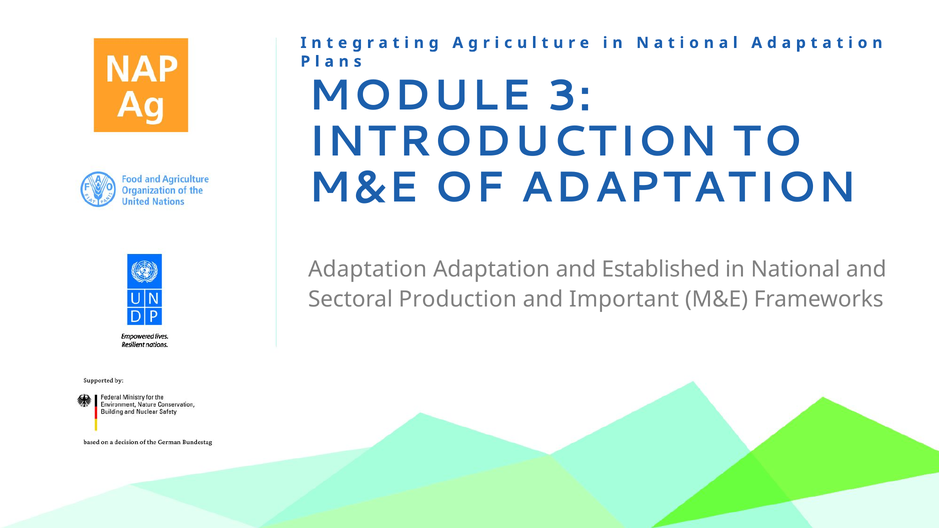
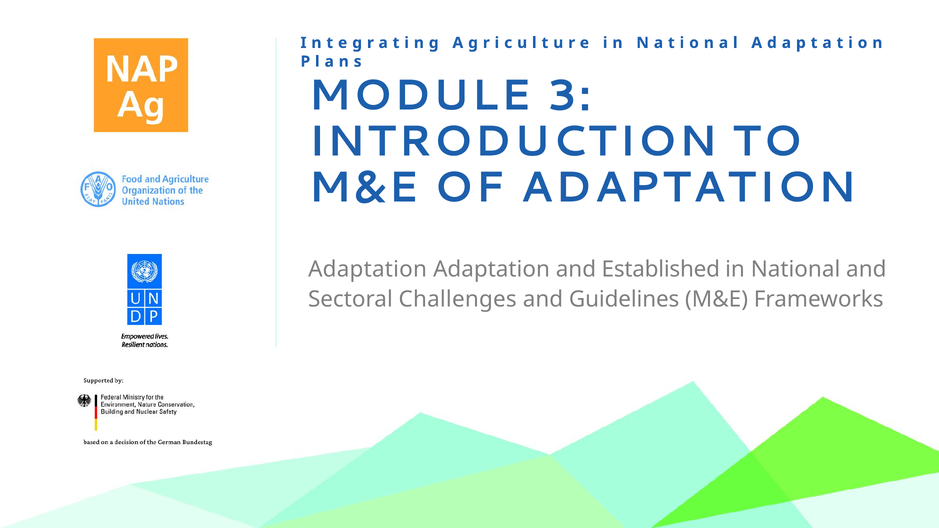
Production: Production -> Challenges
Important: Important -> Guidelines
